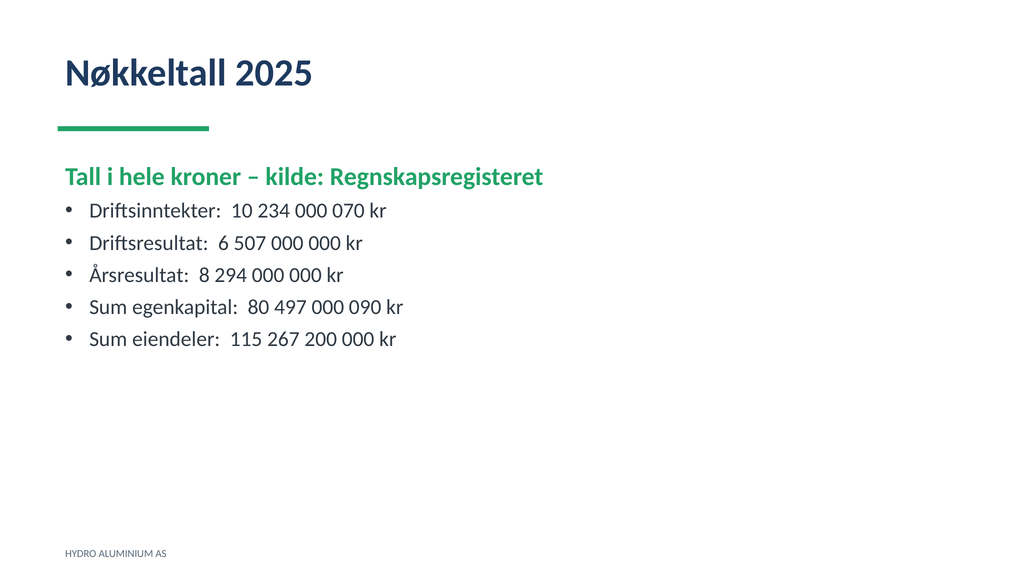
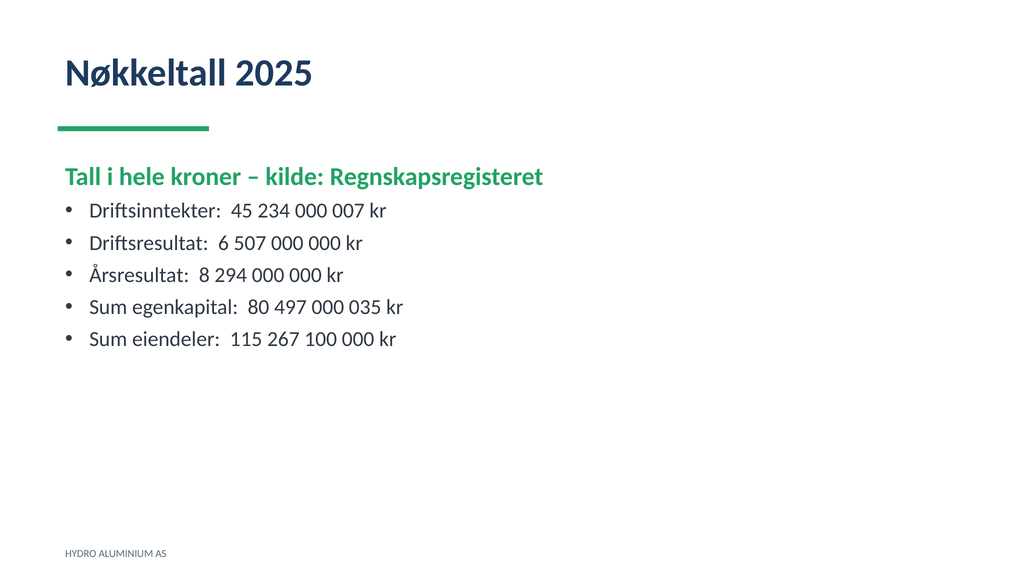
10: 10 -> 45
070: 070 -> 007
090: 090 -> 035
200: 200 -> 100
